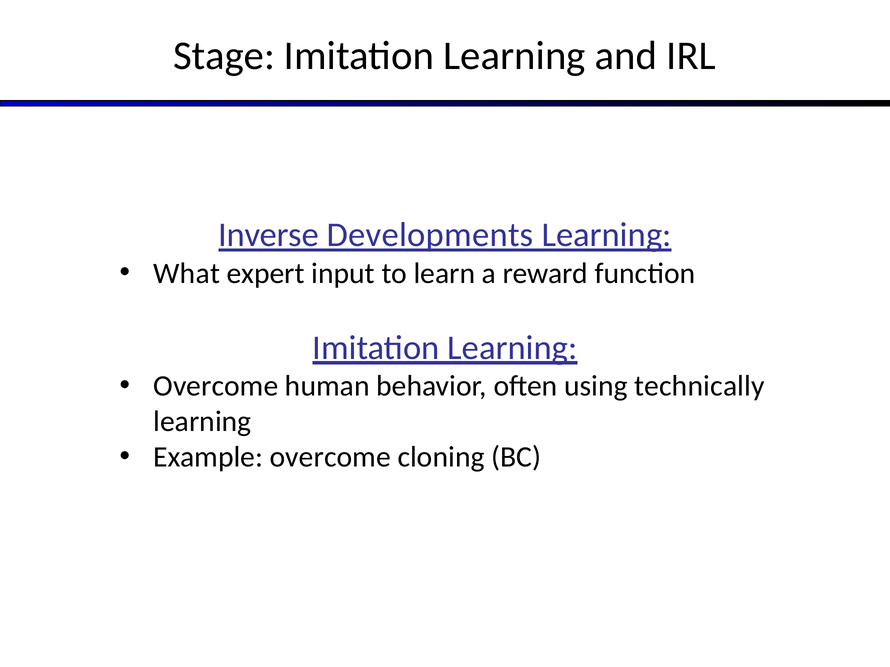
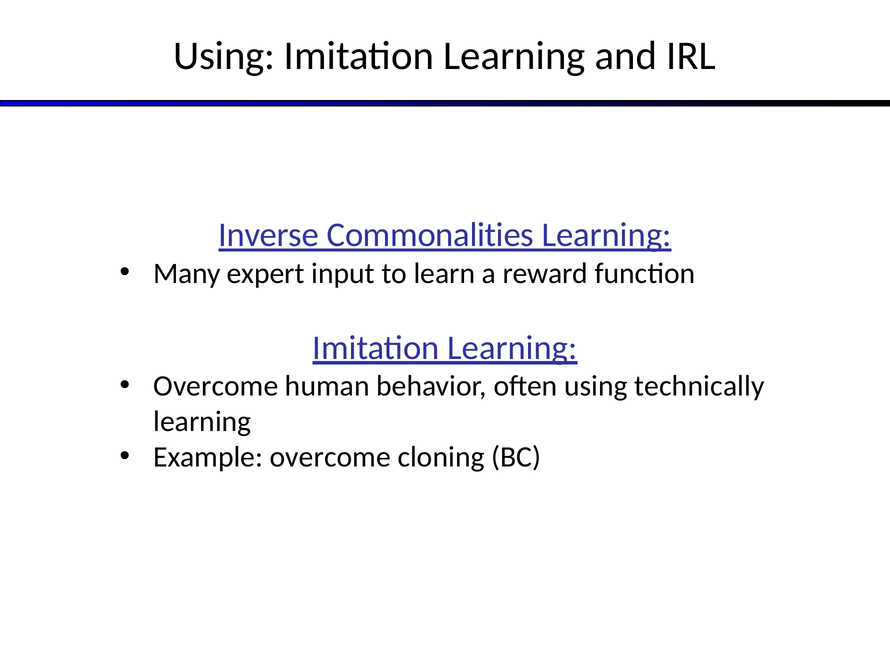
Stage at (224, 56): Stage -> Using
Developments: Developments -> Commonalities
What: What -> Many
